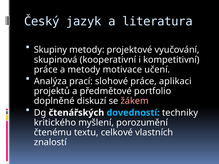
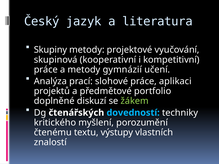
motivace: motivace -> gymnázií
žákem colour: pink -> light green
celkové: celkové -> výstupy
